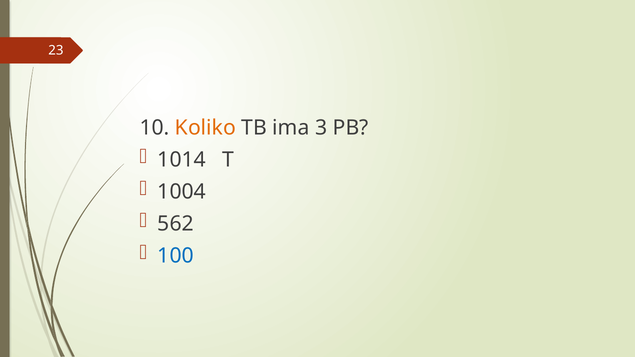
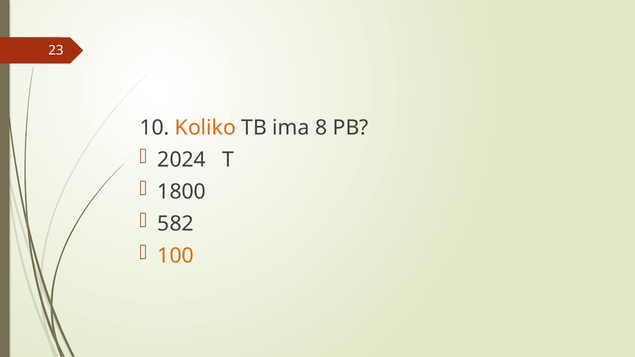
3: 3 -> 8
1014: 1014 -> 2024
1004: 1004 -> 1800
562: 562 -> 582
100 colour: blue -> orange
